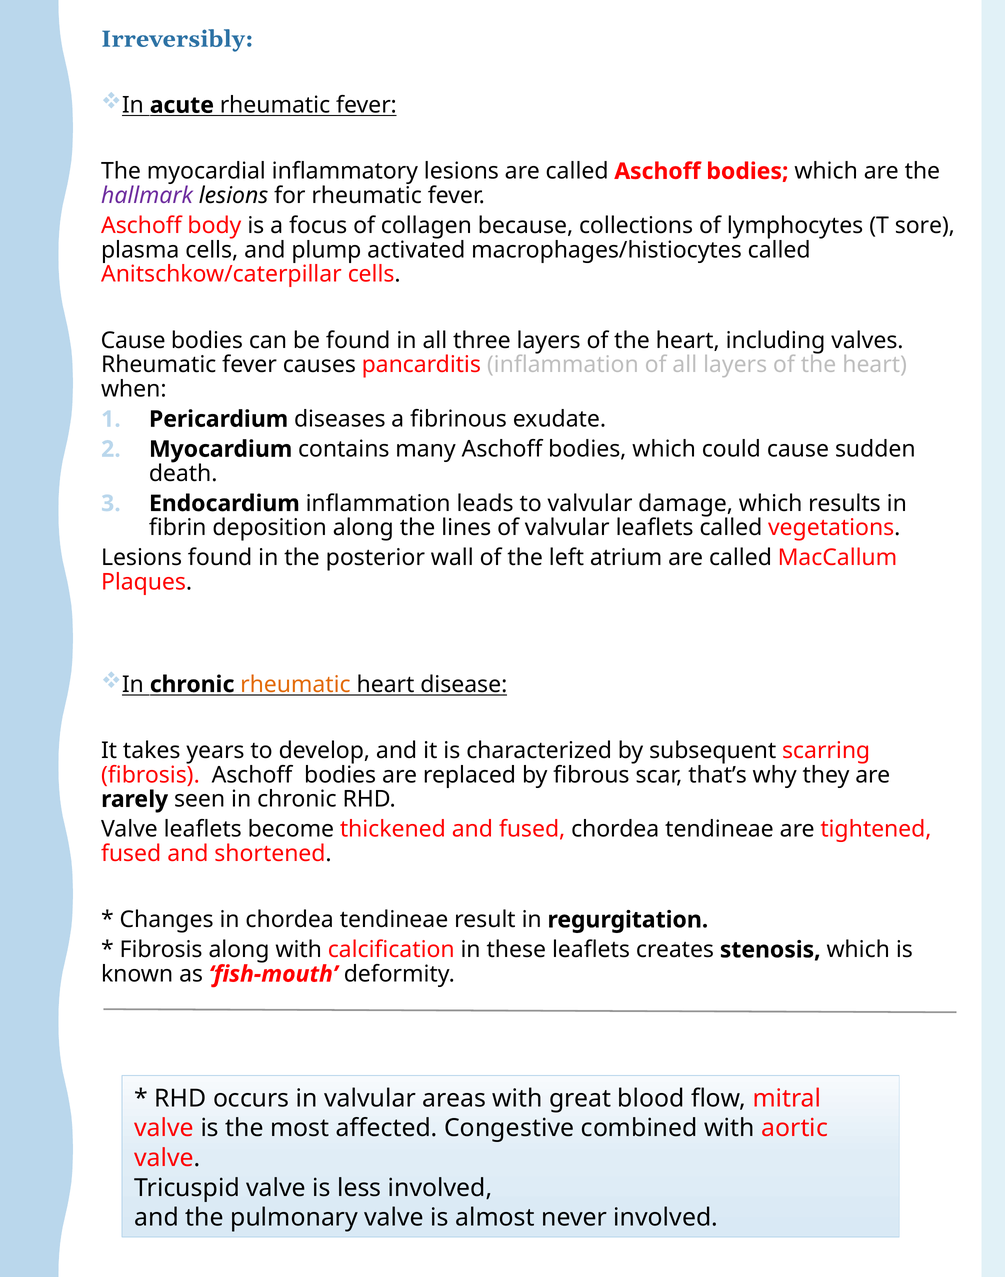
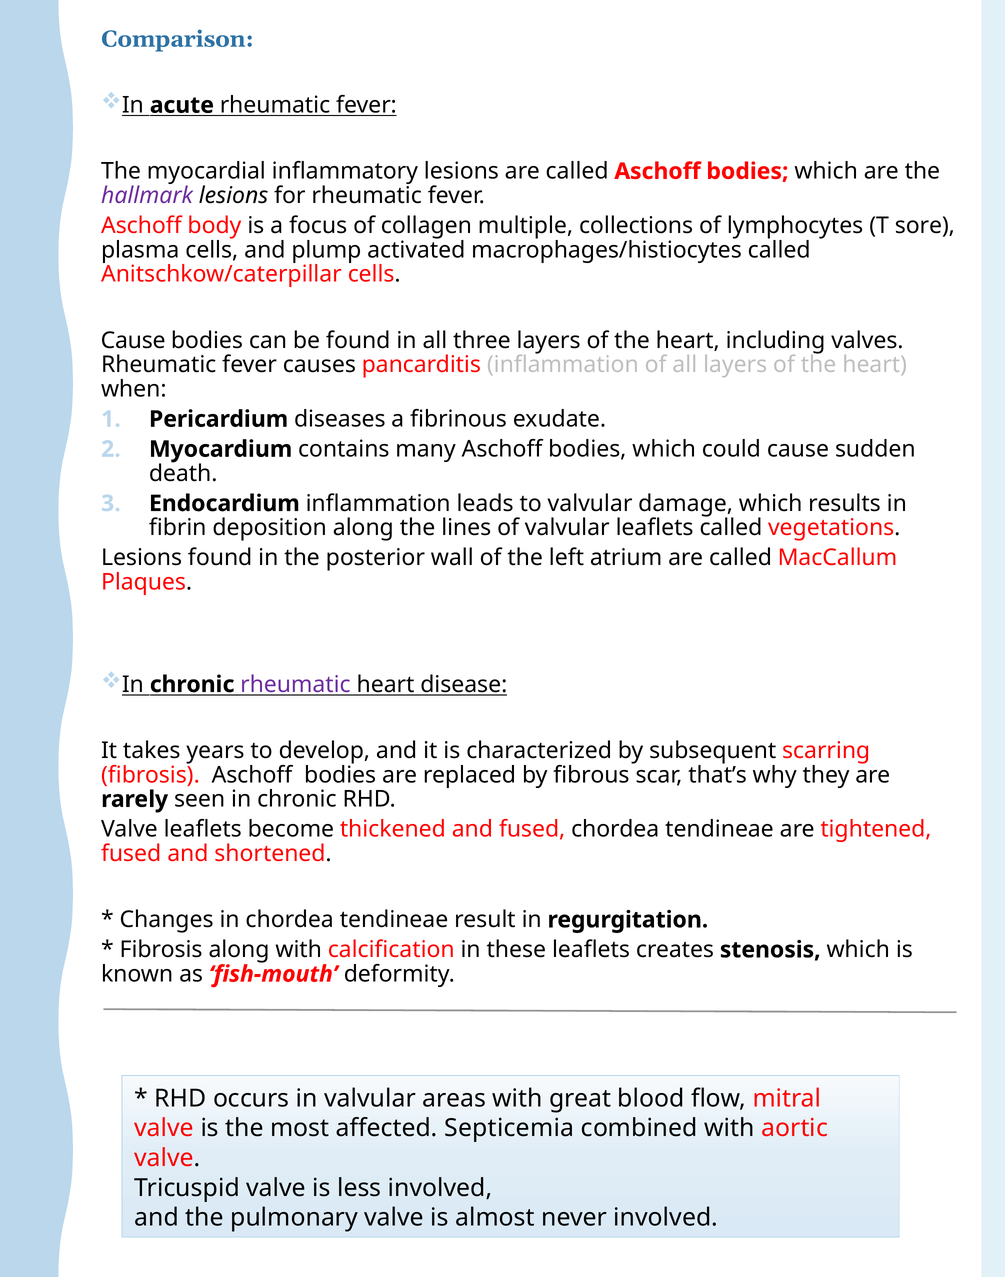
Irreversibly: Irreversibly -> Comparison
because: because -> multiple
rheumatic at (295, 684) colour: orange -> purple
Congestive: Congestive -> Septicemia
